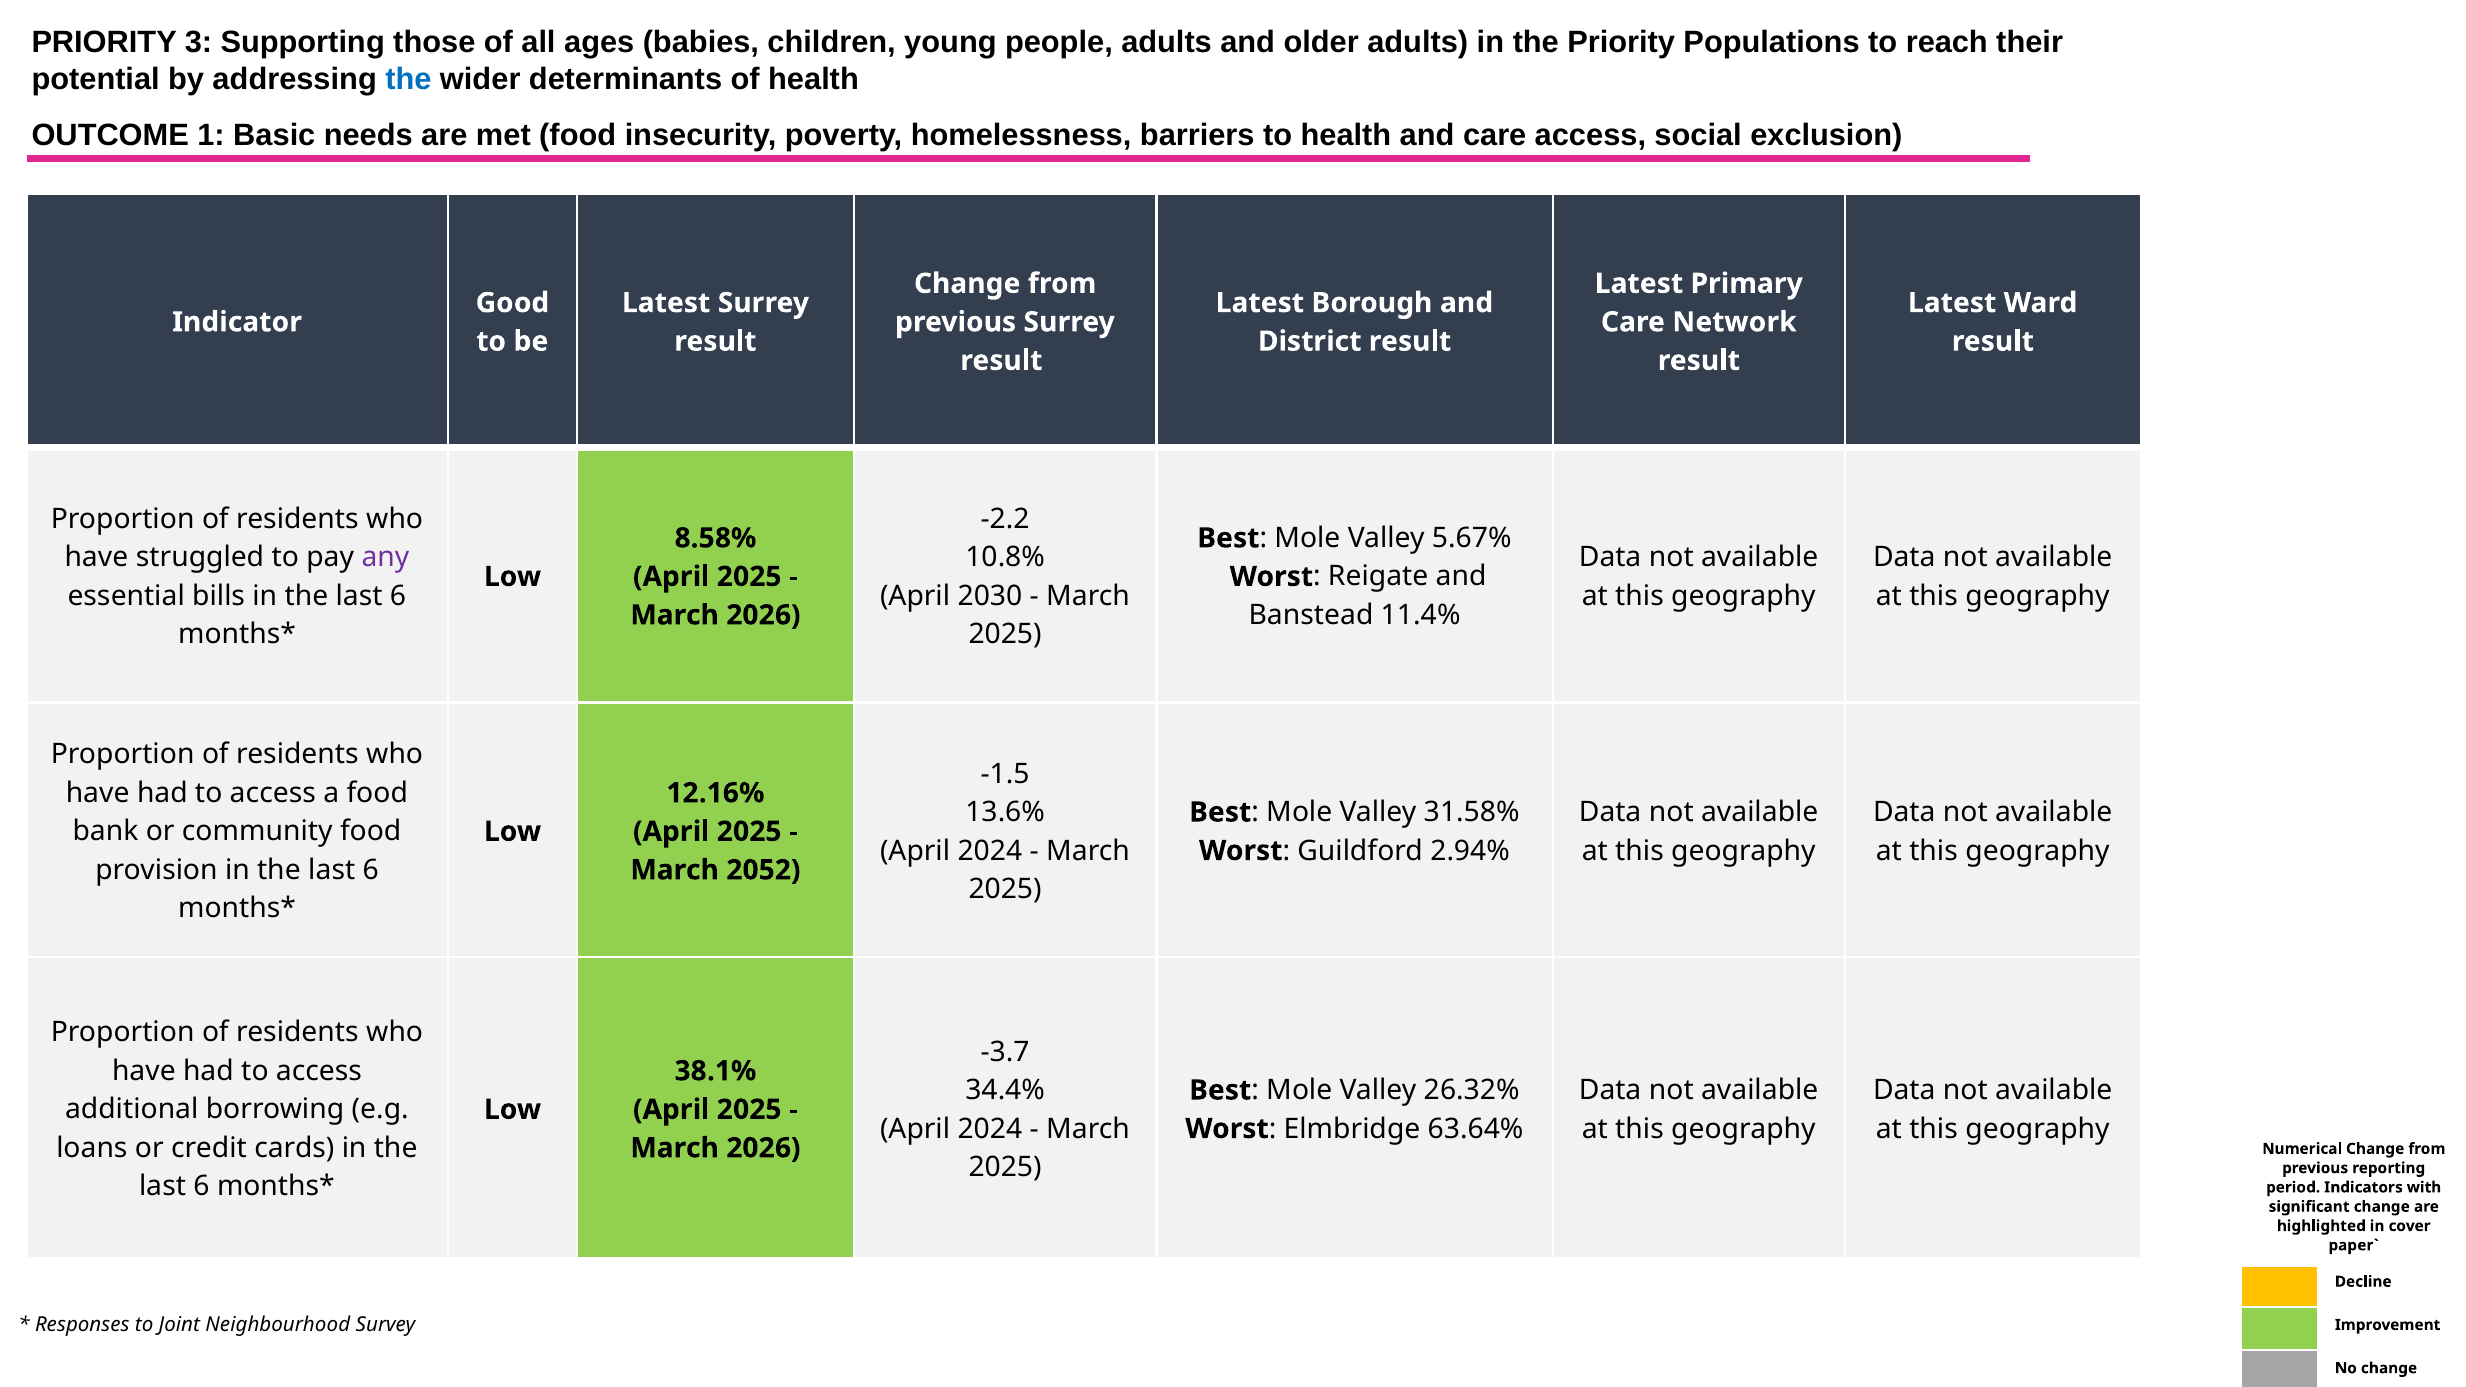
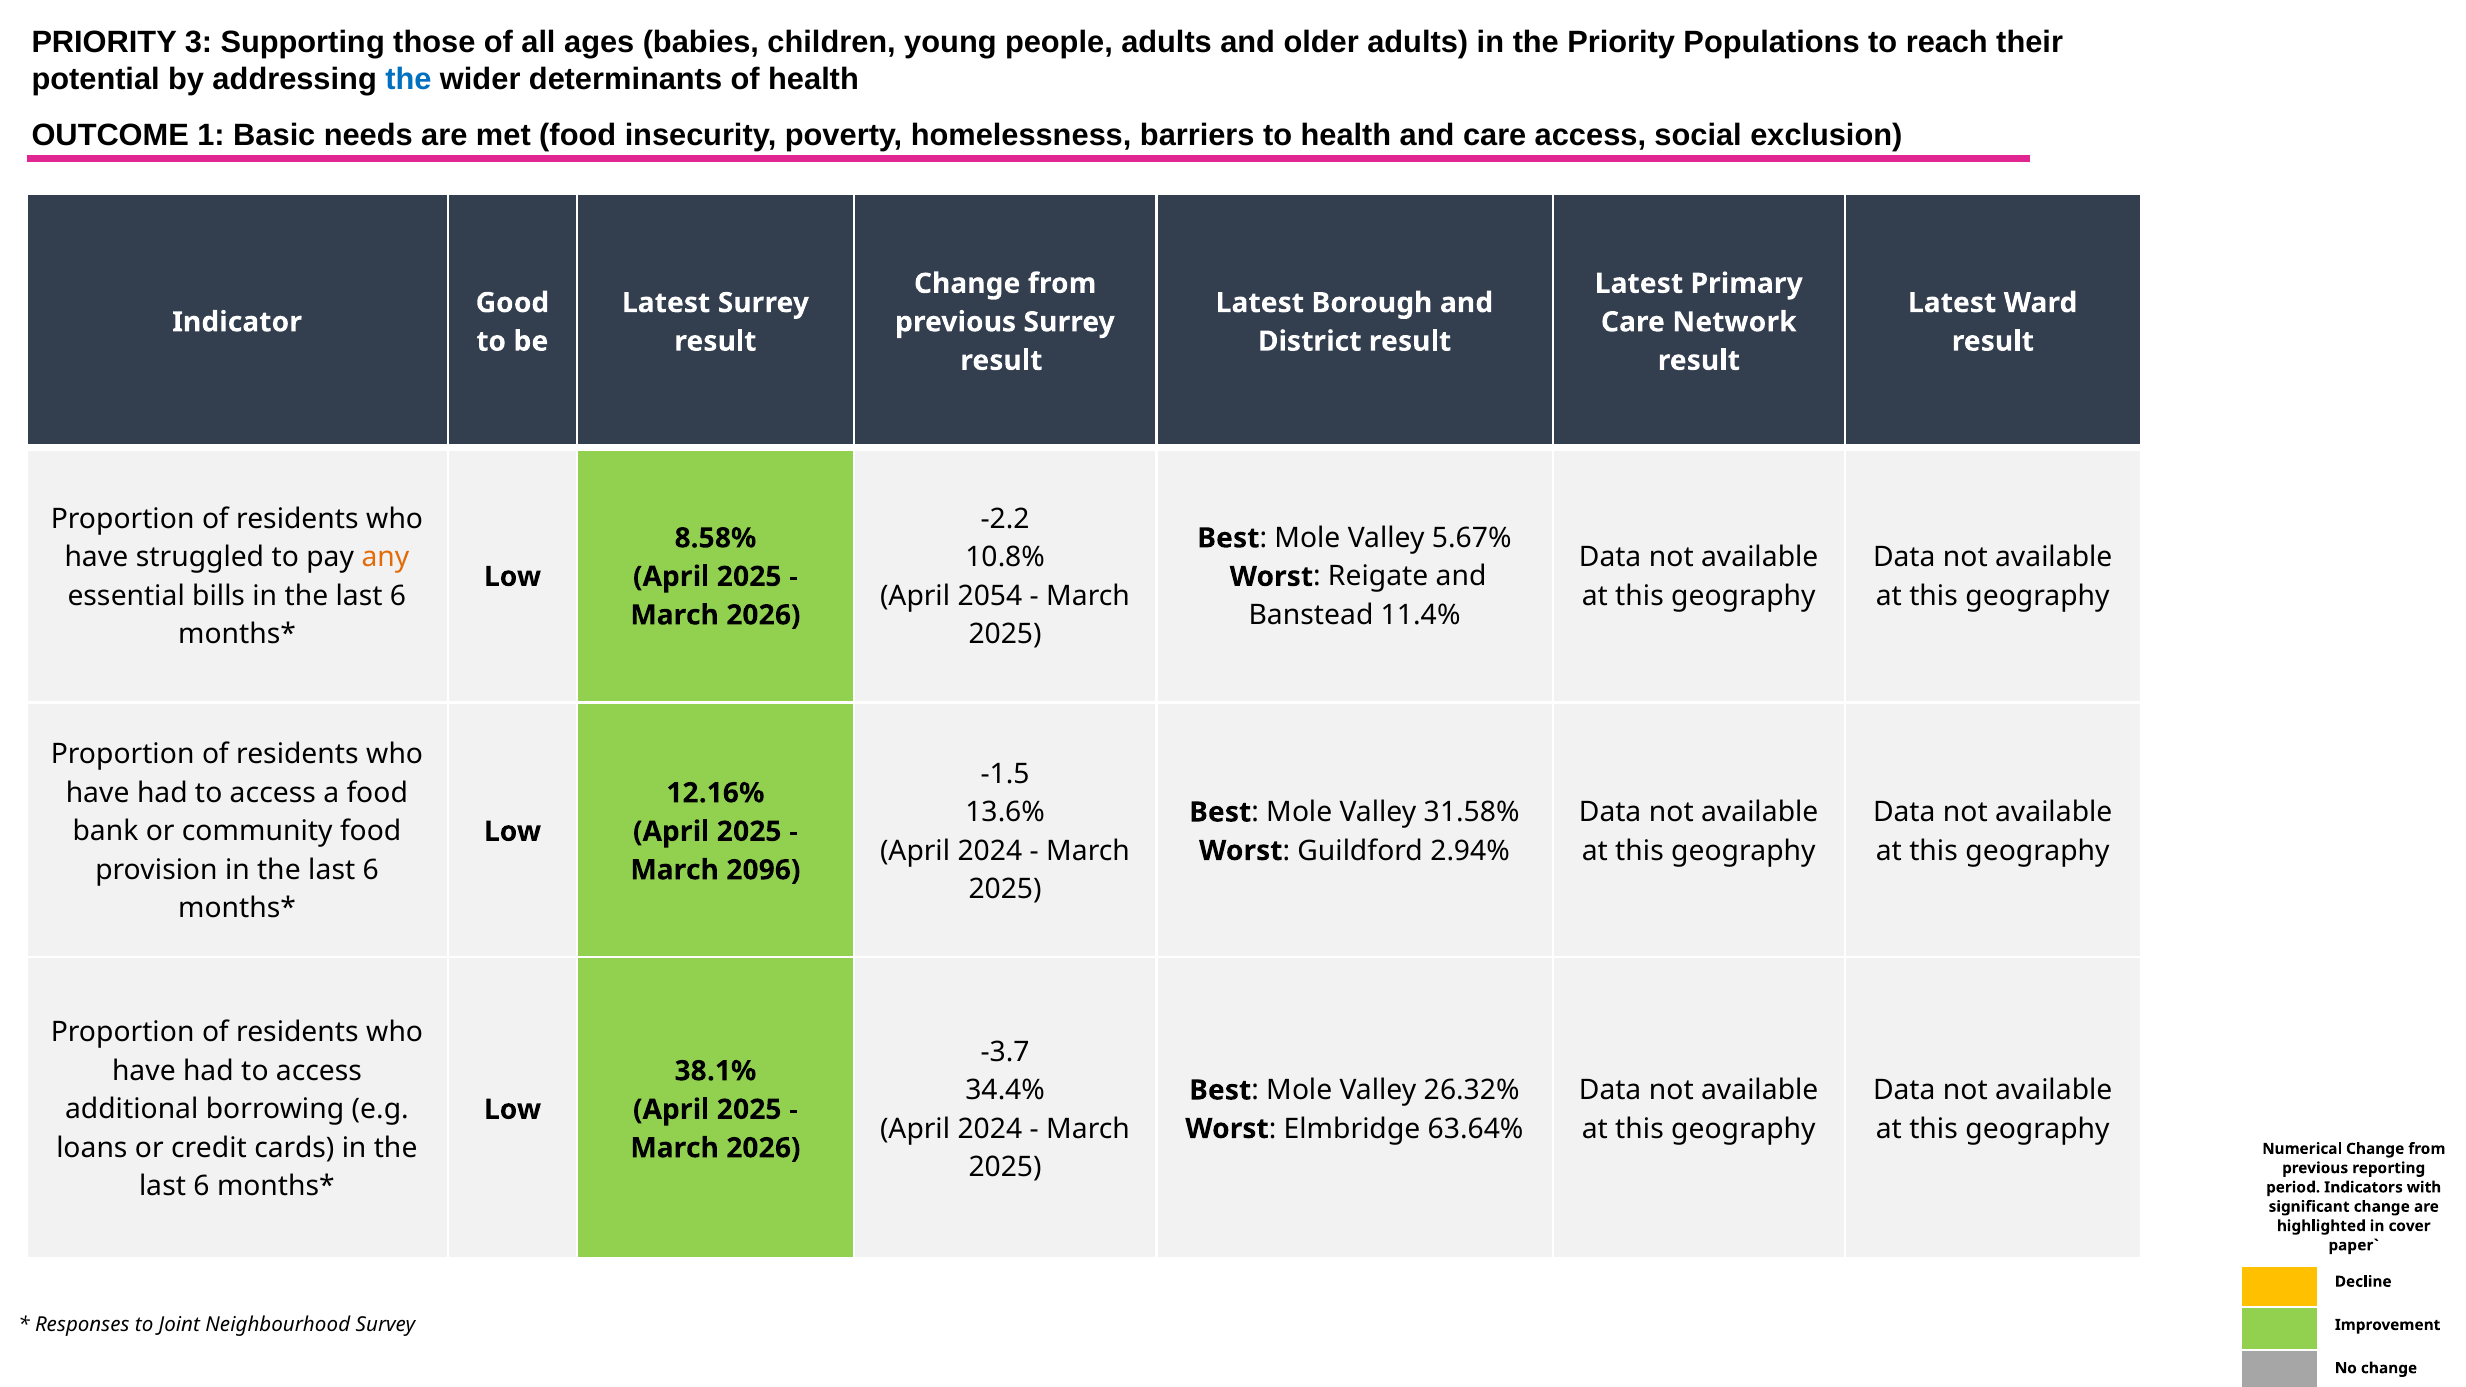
any colour: purple -> orange
2030: 2030 -> 2054
2052: 2052 -> 2096
